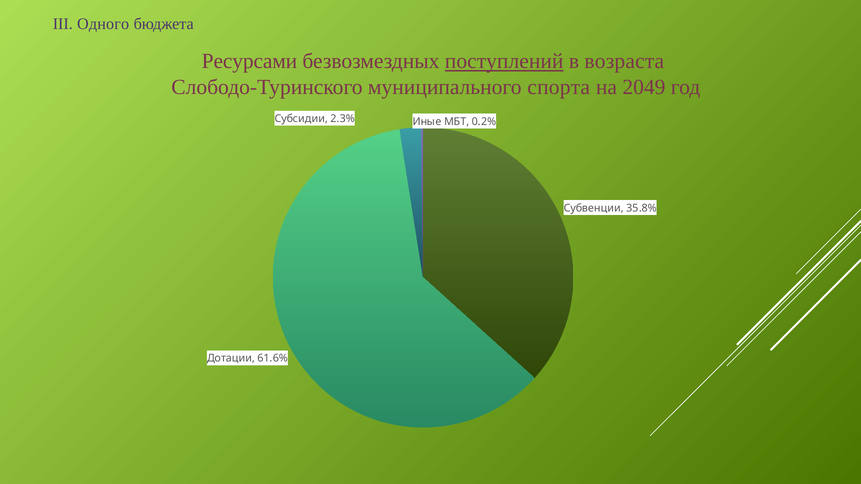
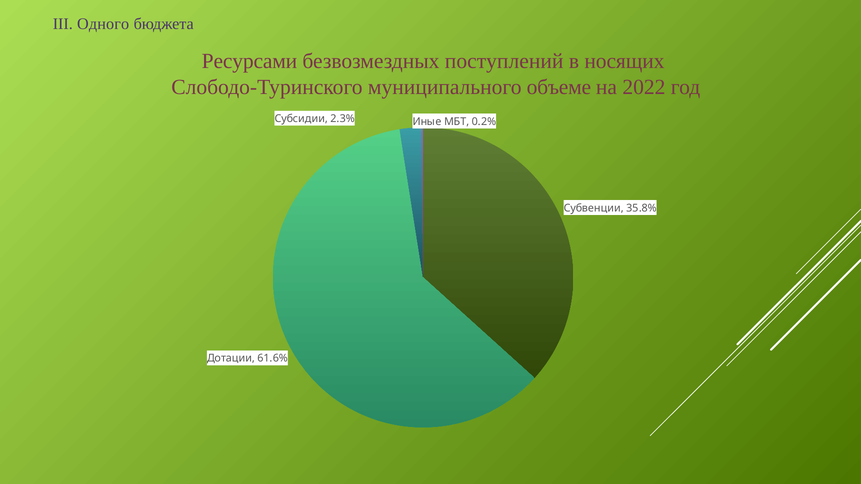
поступлений underline: present -> none
возраста: возраста -> носящих
спорта: спорта -> объеме
2049: 2049 -> 2022
